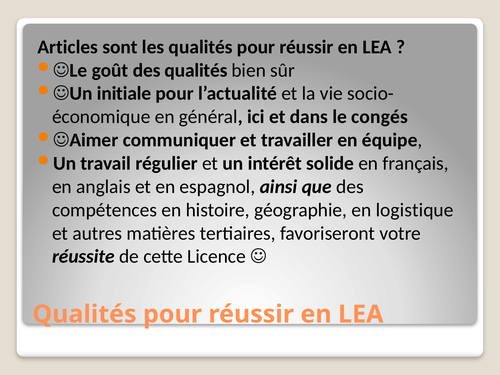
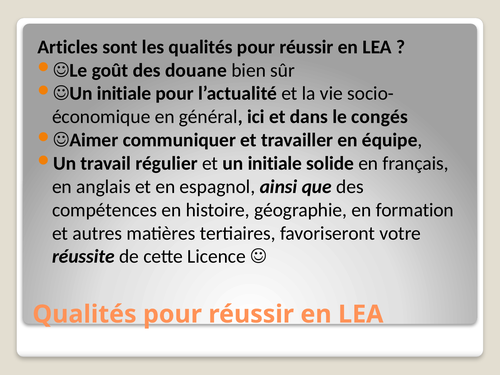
des qualités: qualités -> douane
un intérêt: intérêt -> initiale
logistique: logistique -> formation
